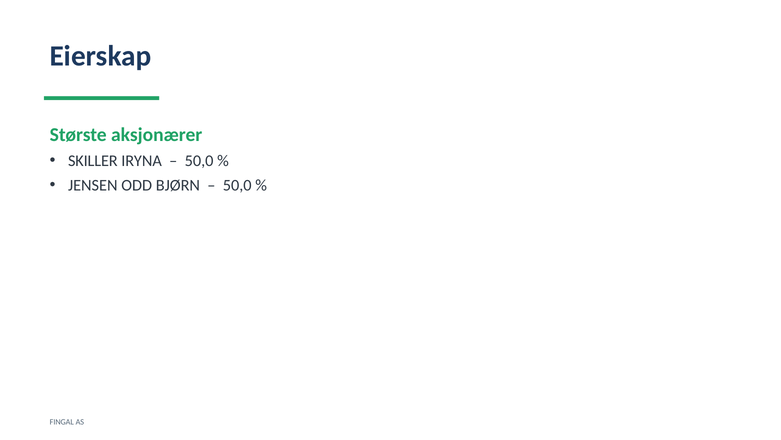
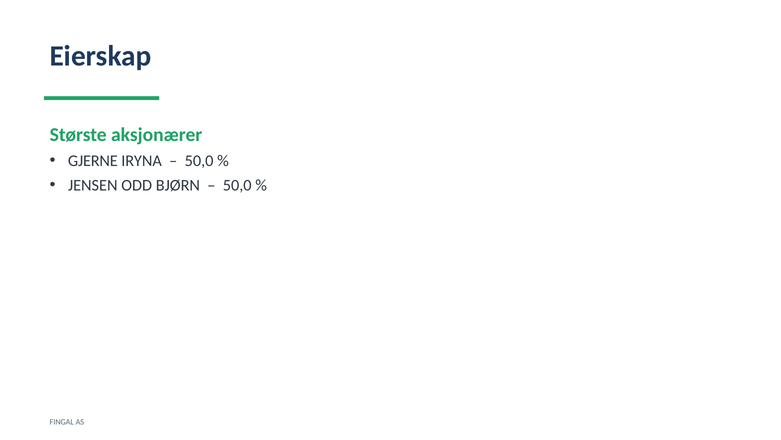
SKILLER: SKILLER -> GJERNE
